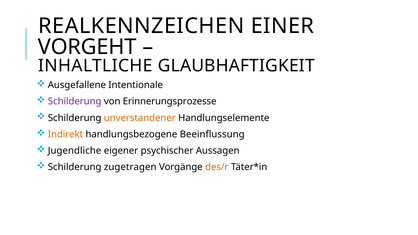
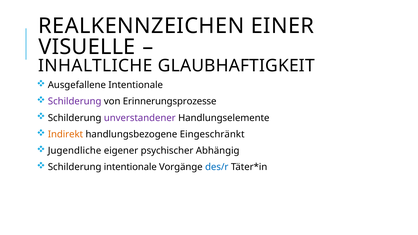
VORGEHT: VORGEHT -> VISUELLE
unverstandener colour: orange -> purple
Beeinflussung: Beeinflussung -> Eingeschränkt
Aussagen: Aussagen -> Abhängig
Schilderung zugetragen: zugetragen -> intentionale
des/r colour: orange -> blue
